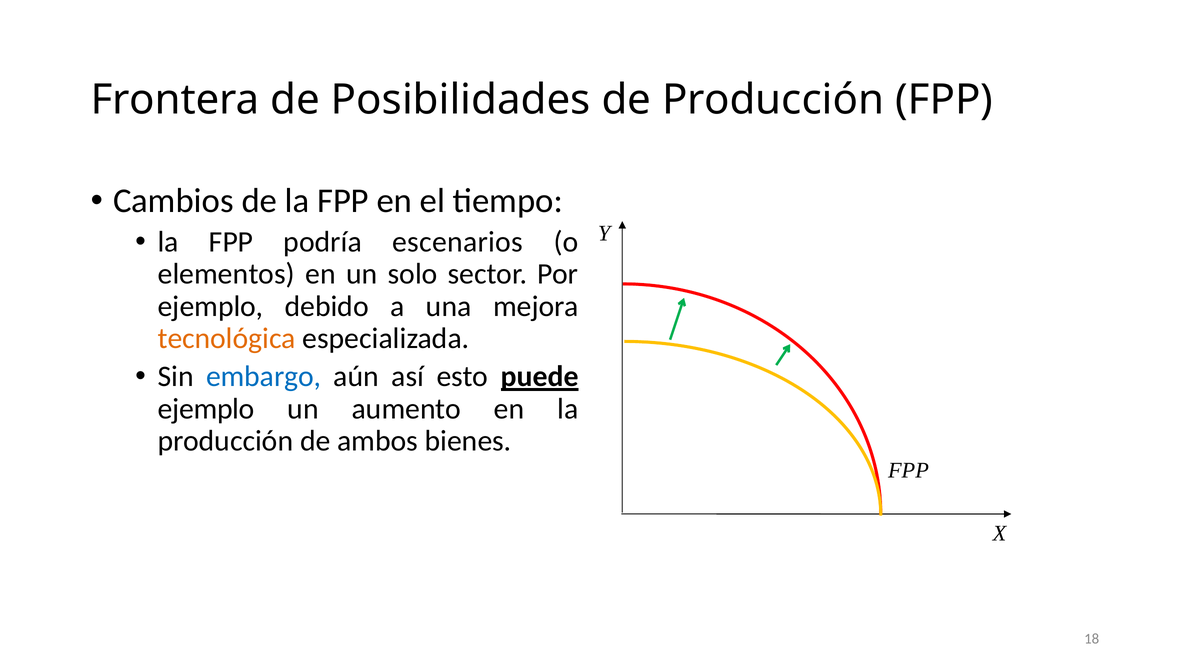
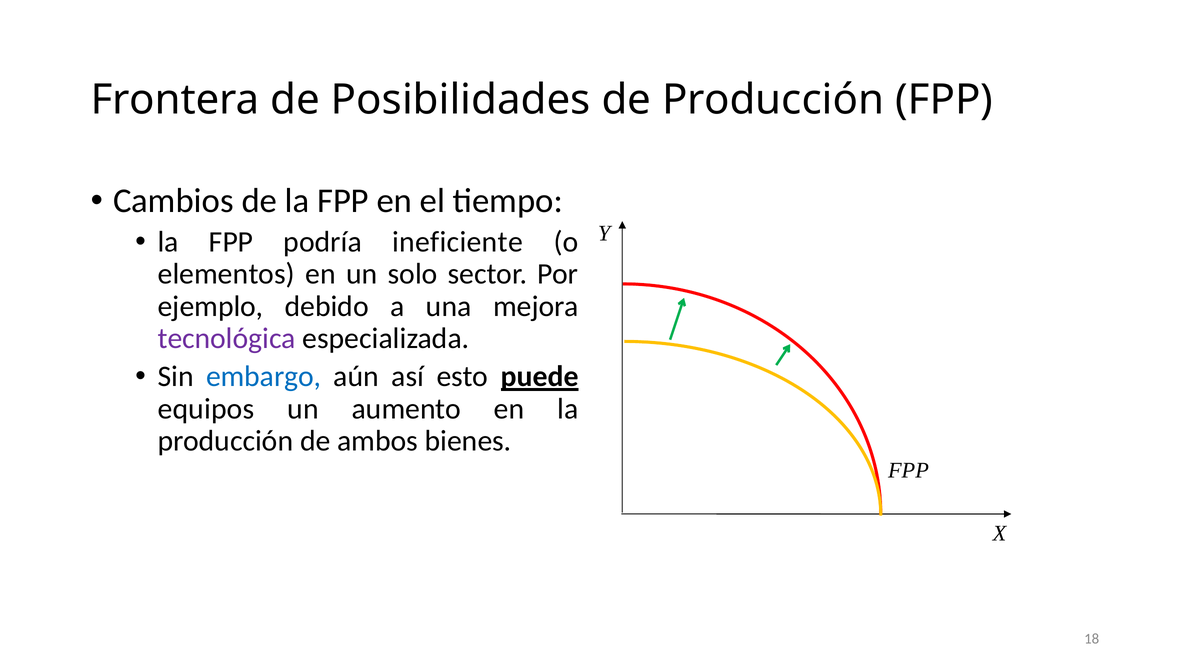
escenarios: escenarios -> ineficiente
tecnológica colour: orange -> purple
ejemplo at (206, 409): ejemplo -> equipos
